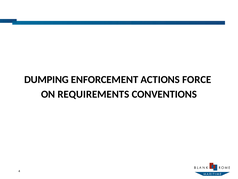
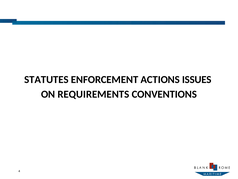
DUMPING: DUMPING -> STATUTES
FORCE: FORCE -> ISSUES
